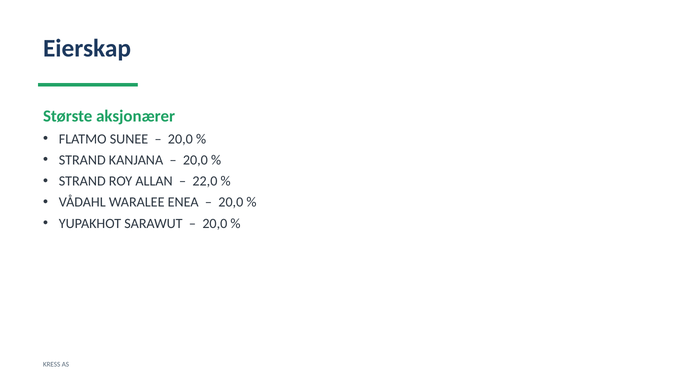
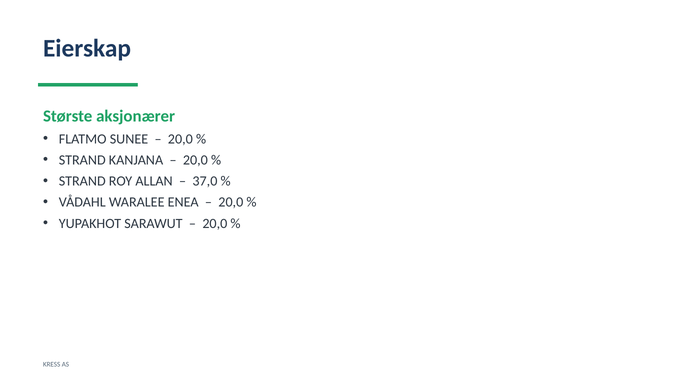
22,0: 22,0 -> 37,0
